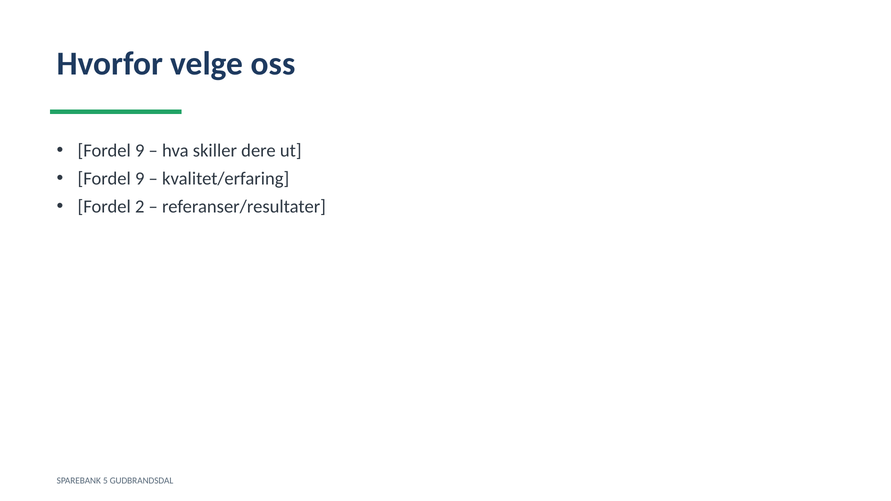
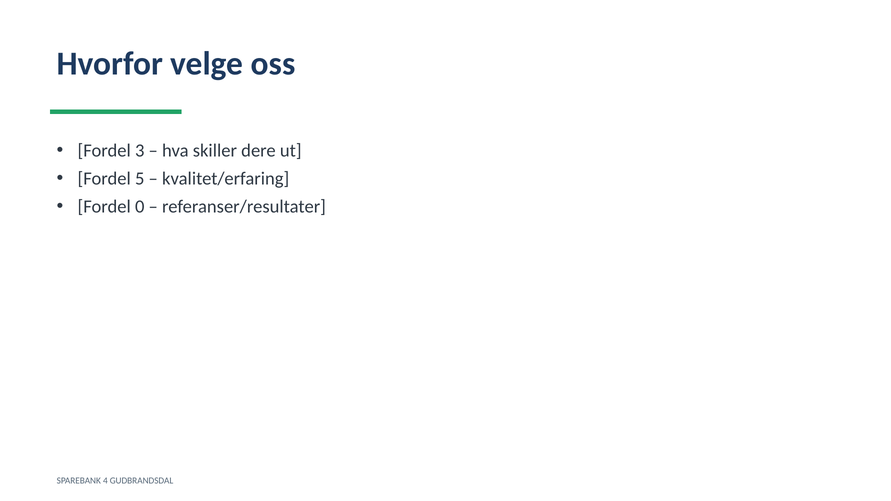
9 at (140, 151): 9 -> 3
9 at (140, 179): 9 -> 5
2: 2 -> 0
5: 5 -> 4
